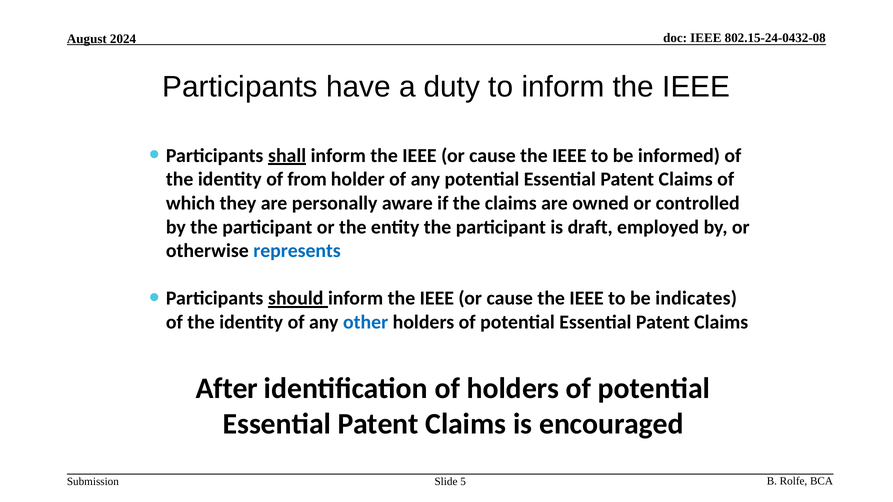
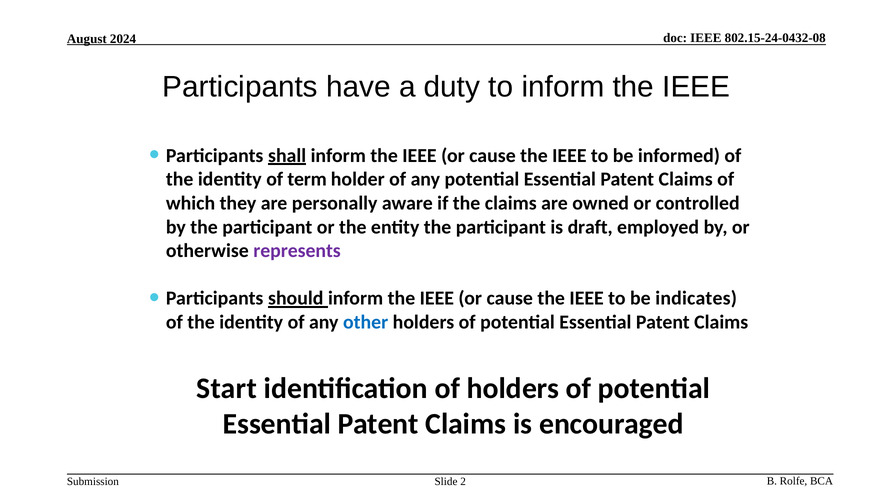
from: from -> term
represents colour: blue -> purple
After: After -> Start
5: 5 -> 2
